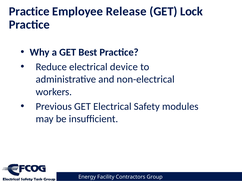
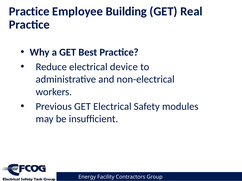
Release: Release -> Building
Lock: Lock -> Real
